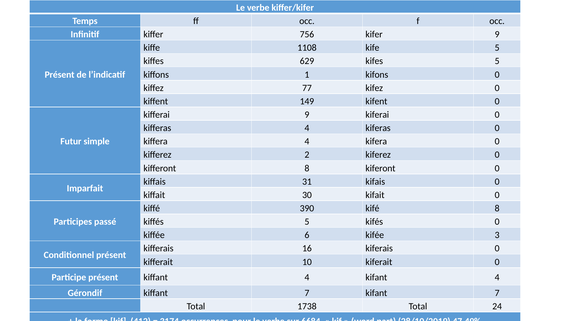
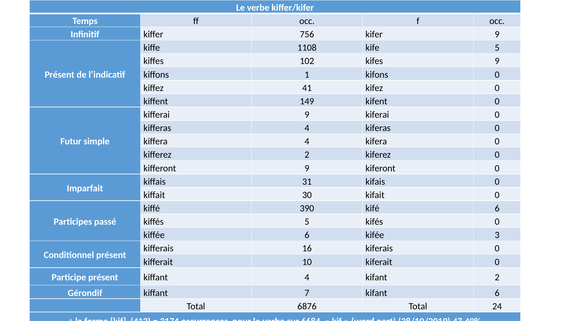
629: 629 -> 102
kifes 5: 5 -> 9
77: 77 -> 41
kifferont 8: 8 -> 9
kifé 8: 8 -> 6
kifant 4: 4 -> 2
kifant 7: 7 -> 6
1738: 1738 -> 6876
